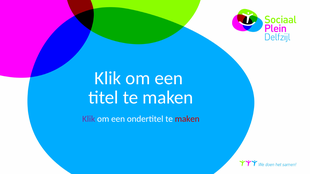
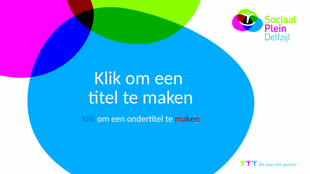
Klik at (89, 119) colour: purple -> blue
